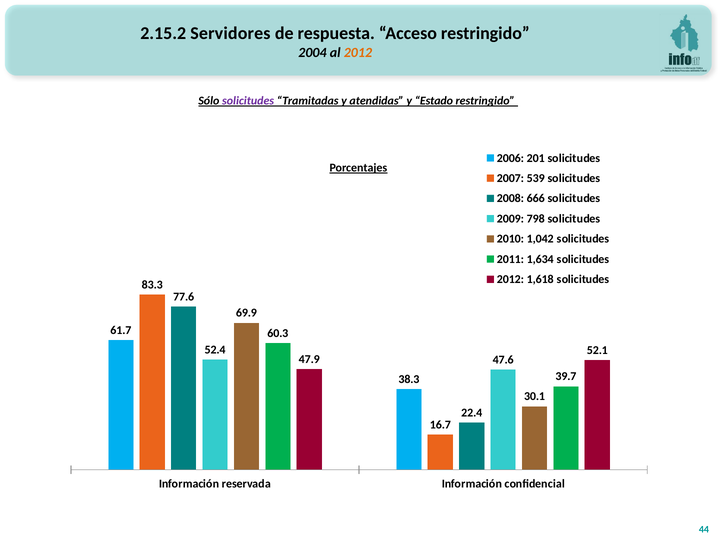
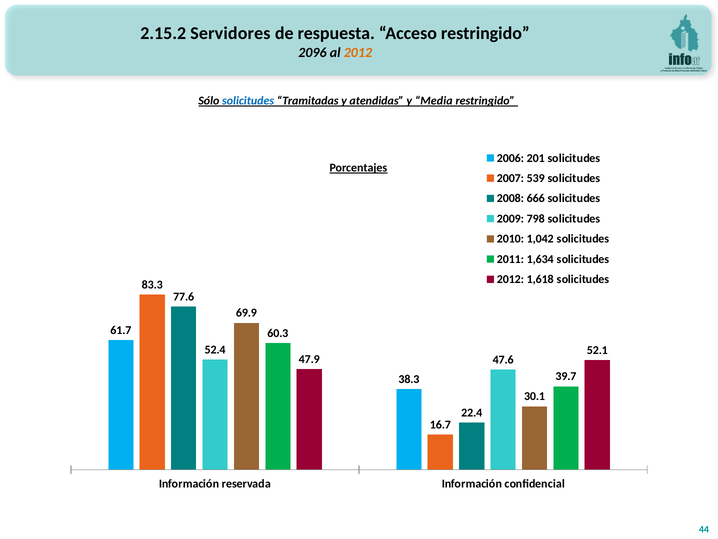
2004: 2004 -> 2096
solicitudes at (248, 101) colour: purple -> blue
Estado: Estado -> Media
